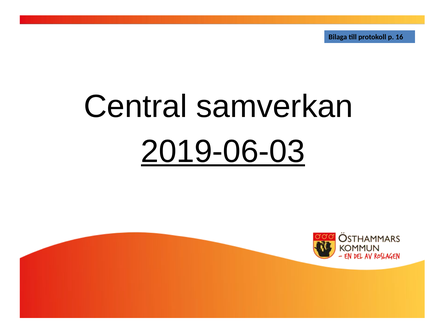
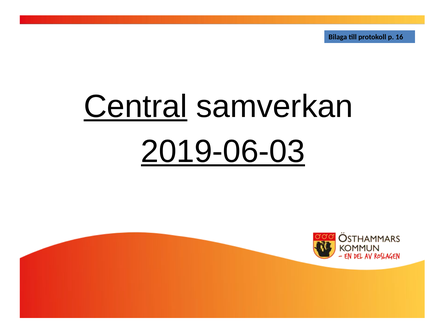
Central underline: none -> present
